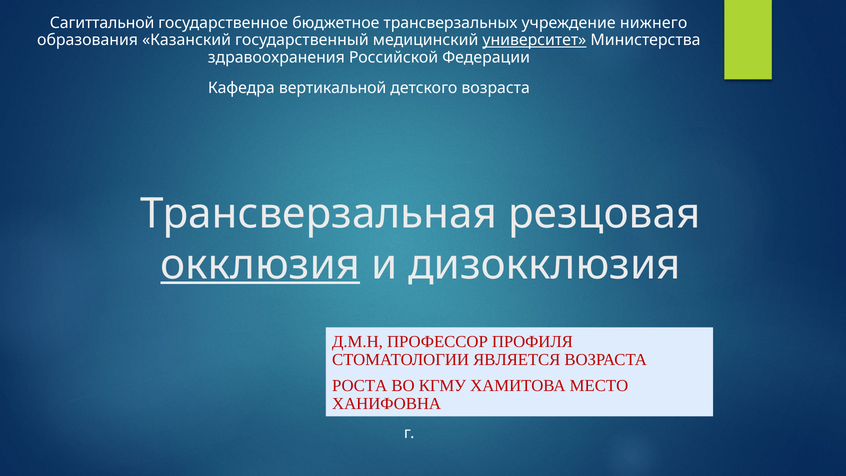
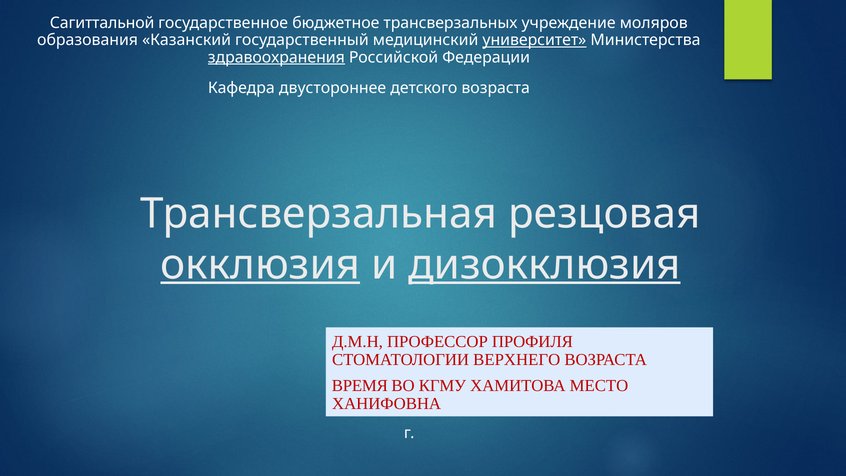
нижнего: нижнего -> моляров
здравоохранения underline: none -> present
вертикальной: вертикальной -> двустороннее
дизокклюзия underline: none -> present
ЯВЛЯЕТСЯ: ЯВЛЯЕТСЯ -> ВЕРХНЕГО
РОСТА: РОСТА -> ВРЕМЯ
